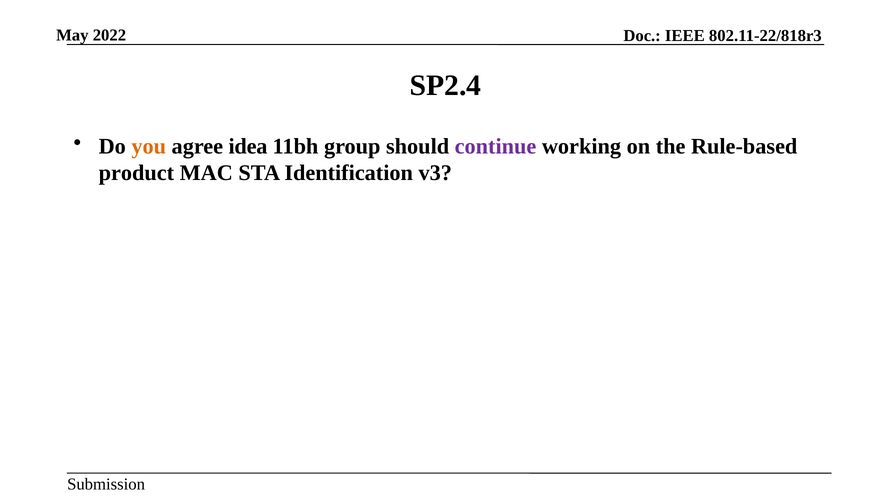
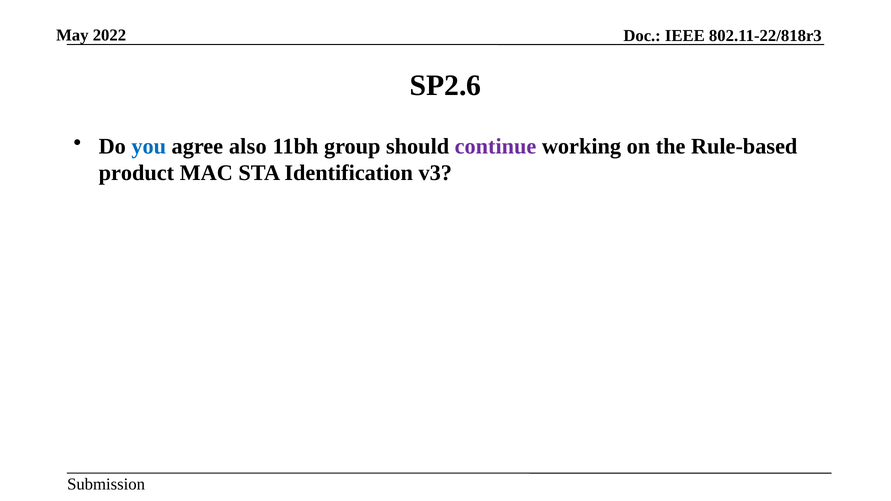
SP2.4: SP2.4 -> SP2.6
you colour: orange -> blue
idea: idea -> also
